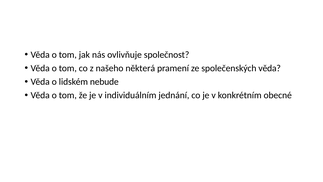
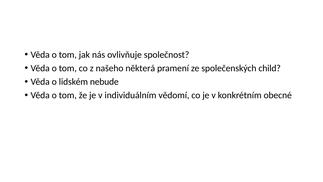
společenských věda: věda -> child
jednání: jednání -> vědomí
